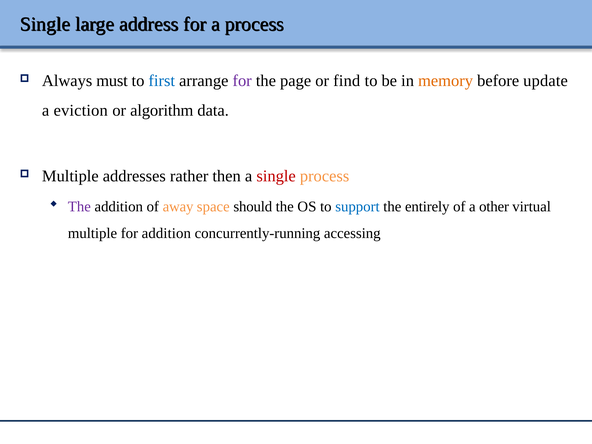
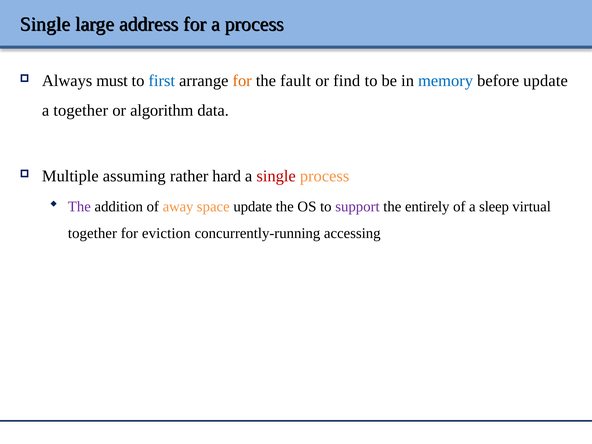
for at (242, 81) colour: purple -> orange
page: page -> fault
memory colour: orange -> blue
a eviction: eviction -> together
addresses: addresses -> assuming
then: then -> hard
space should: should -> update
support colour: blue -> purple
other: other -> sleep
multiple at (92, 233): multiple -> together
for addition: addition -> eviction
